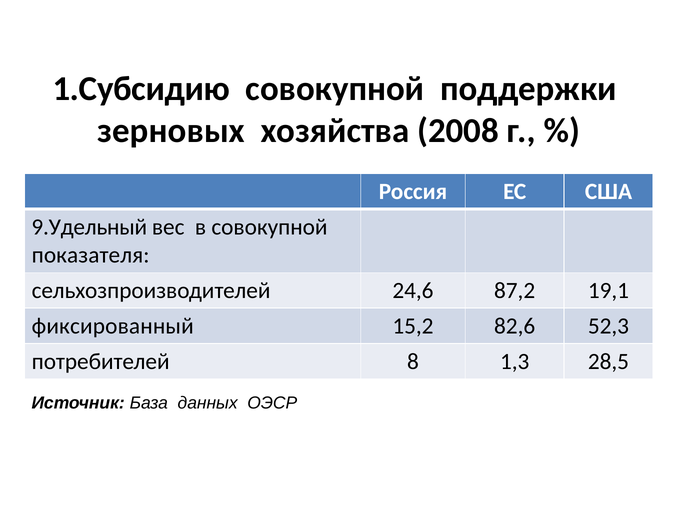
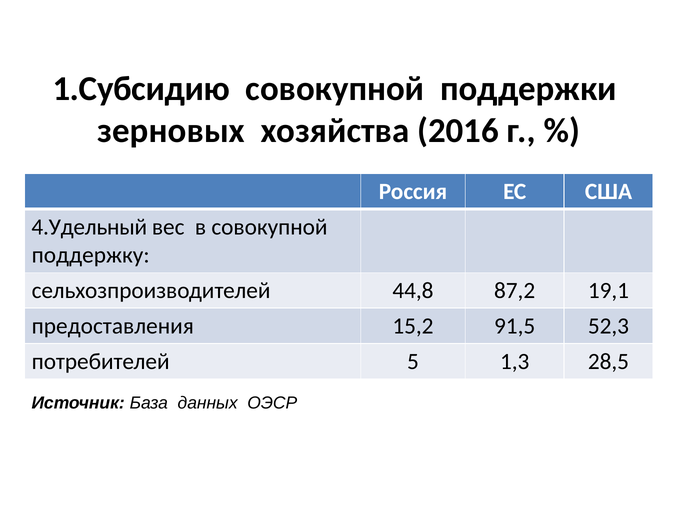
2008: 2008 -> 2016
9.Удельный: 9.Удельный -> 4.Удельный
показателя: показателя -> поддержку
24,6: 24,6 -> 44,8
фиксированный: фиксированный -> предоставления
82,6: 82,6 -> 91,5
8: 8 -> 5
